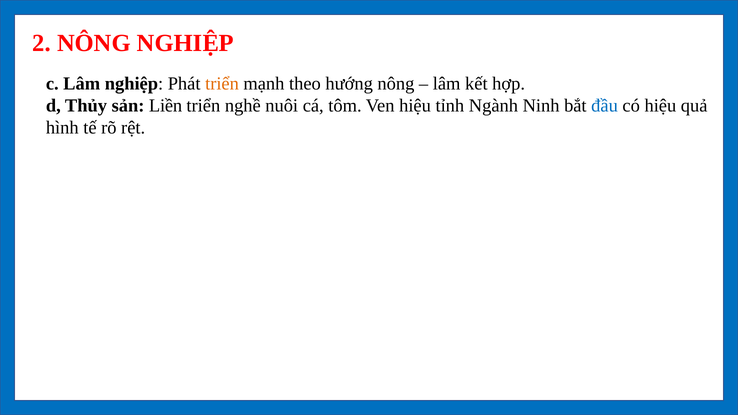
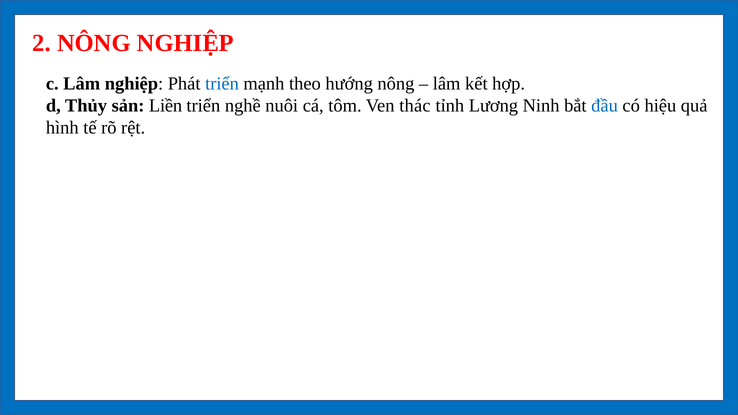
triển at (222, 84) colour: orange -> blue
Ven hiệu: hiệu -> thác
Ngành: Ngành -> Lương
